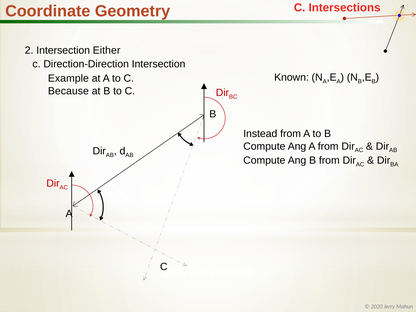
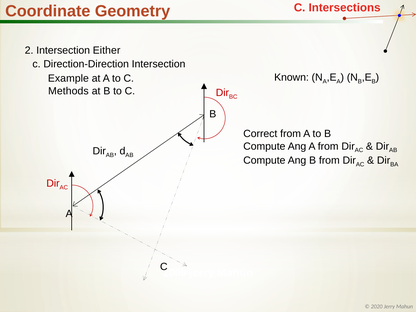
Because: Because -> Methods
Instead: Instead -> Correct
